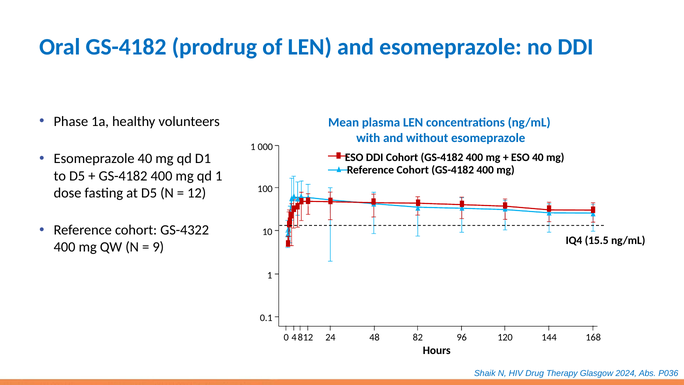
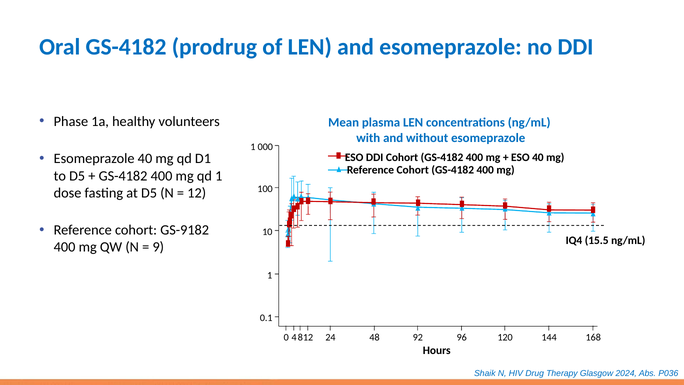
GS-4322: GS-4322 -> GS-9182
82: 82 -> 92
